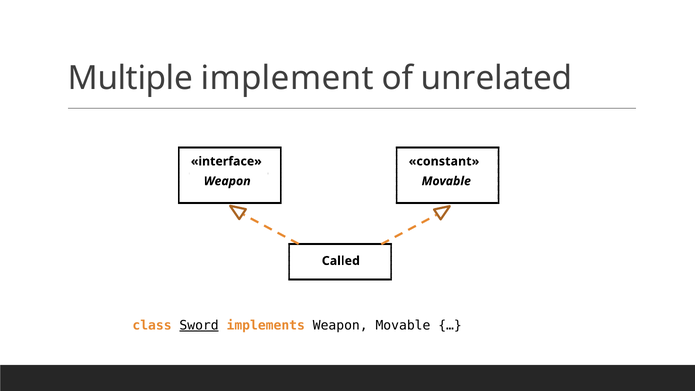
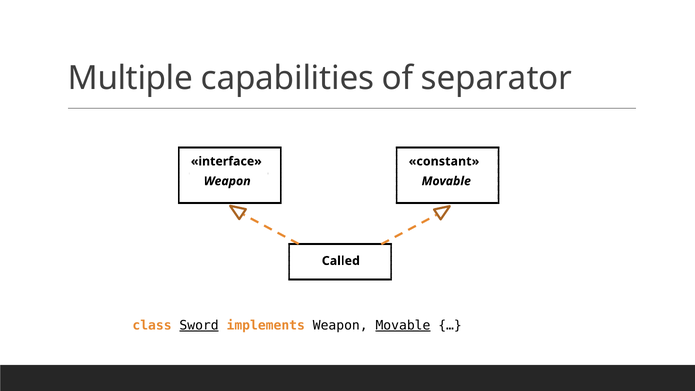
implement: implement -> capabilities
unrelated: unrelated -> separator
Movable at (403, 325) underline: none -> present
